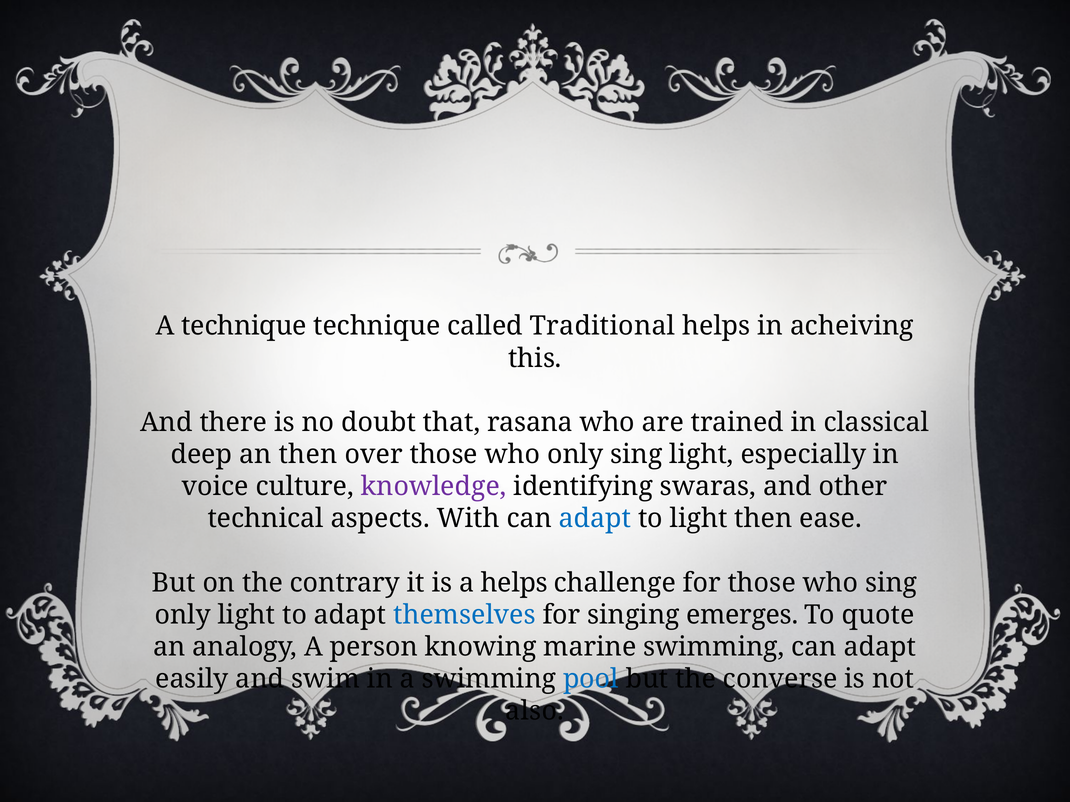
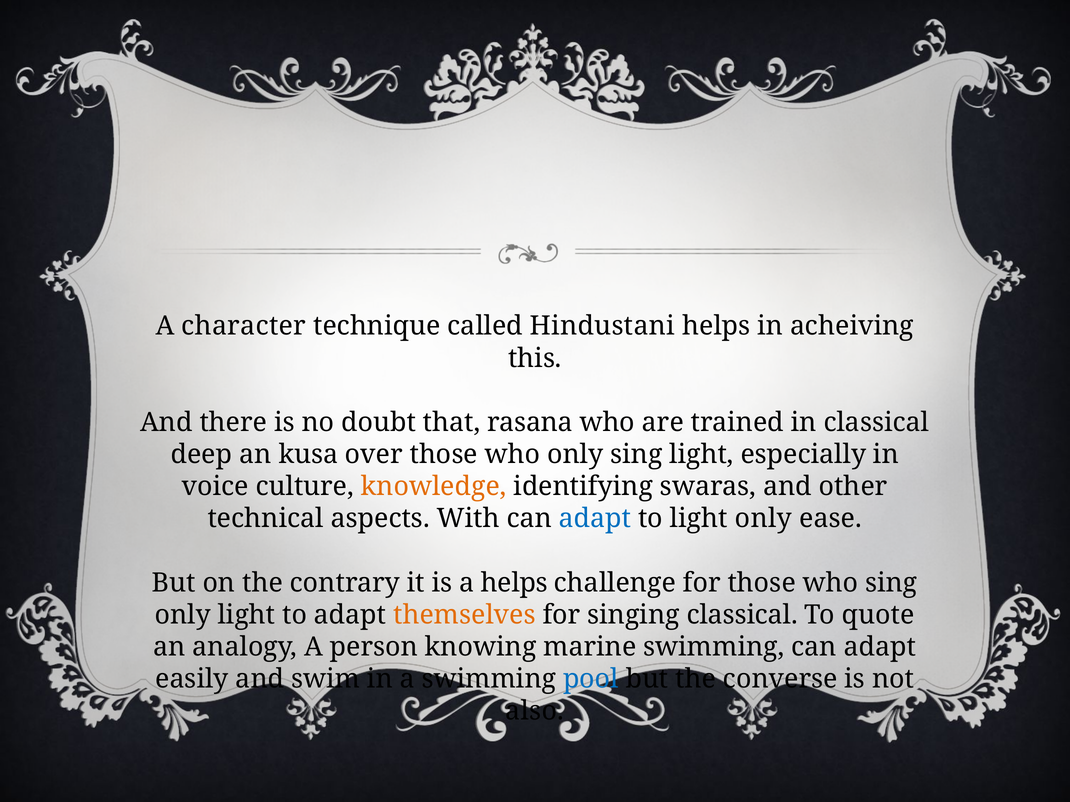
A technique: technique -> character
Traditional: Traditional -> Hindustani
an then: then -> kusa
knowledge colour: purple -> orange
light then: then -> only
themselves colour: blue -> orange
singing emerges: emerges -> classical
